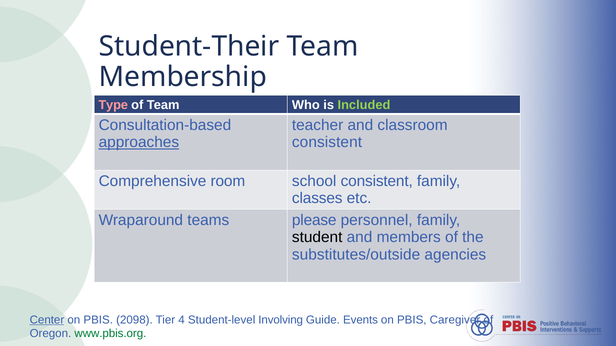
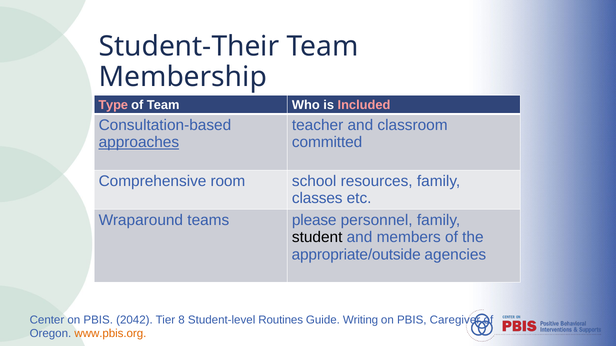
Included colour: light green -> pink
consistent at (327, 143): consistent -> committed
school consistent: consistent -> resources
substitutes/outside: substitutes/outside -> appropriate/outside
Center underline: present -> none
2098: 2098 -> 2042
4: 4 -> 8
Involving: Involving -> Routines
Events: Events -> Writing
www.pbis.org colour: green -> orange
